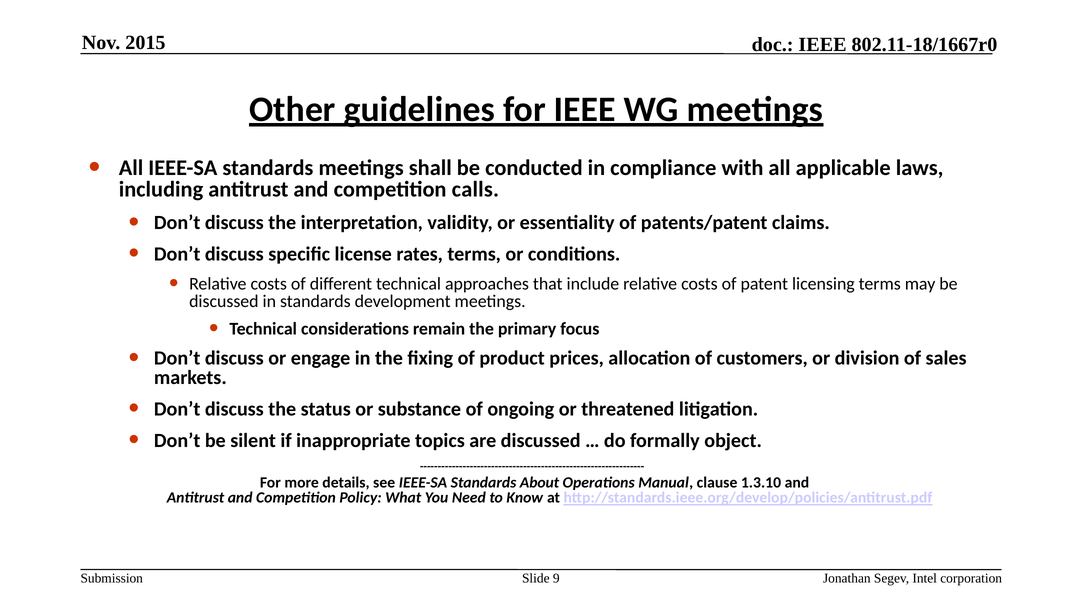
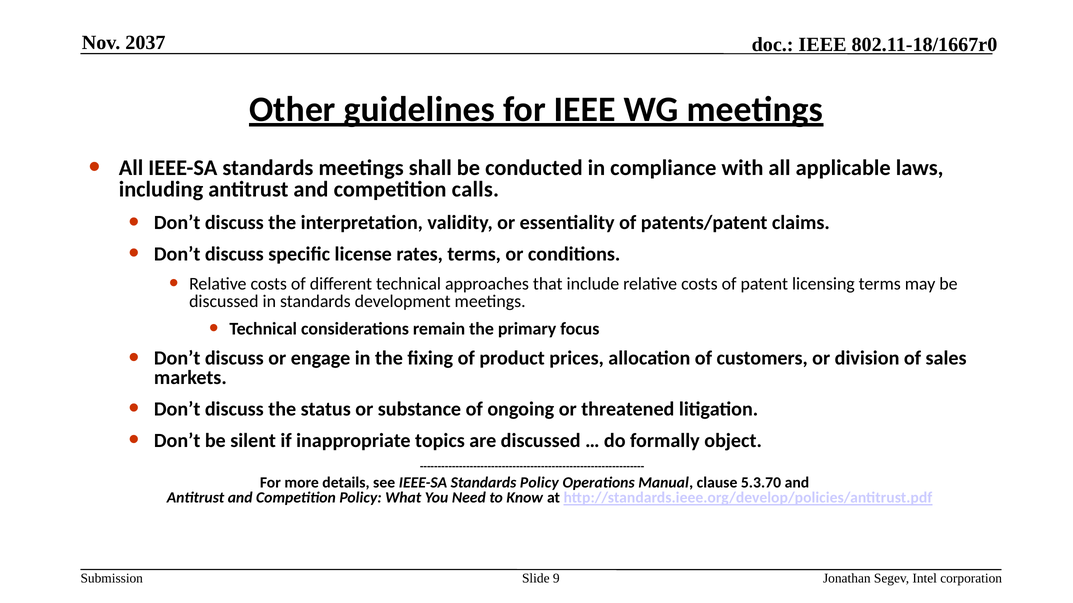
2015: 2015 -> 2037
Standards About: About -> Policy
1.3.10: 1.3.10 -> 5.3.70
